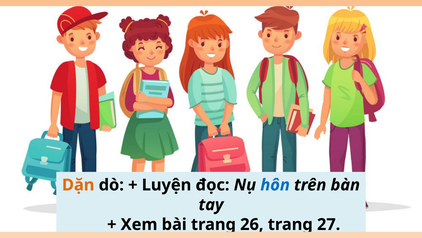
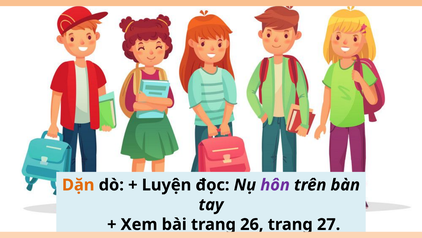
hôn colour: blue -> purple
